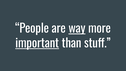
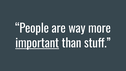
way underline: present -> none
